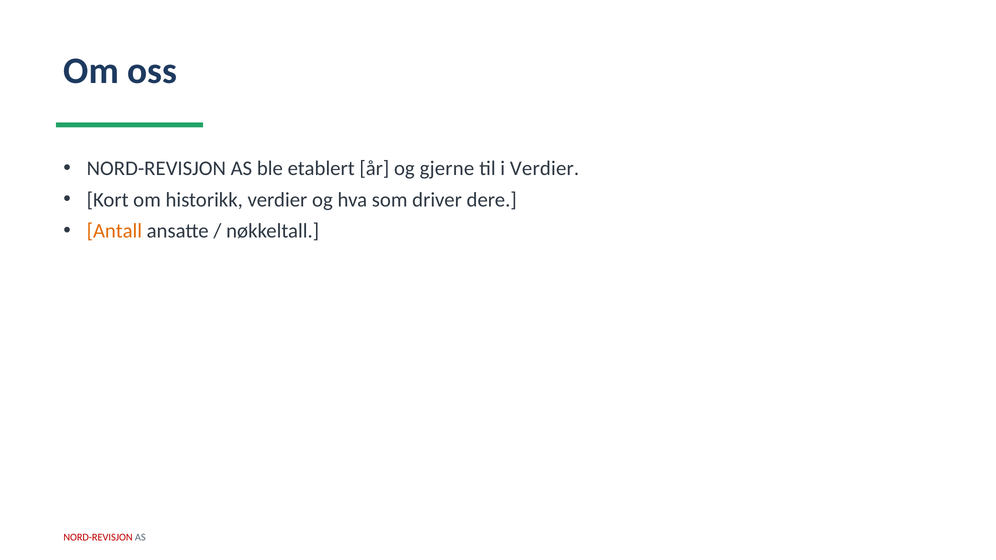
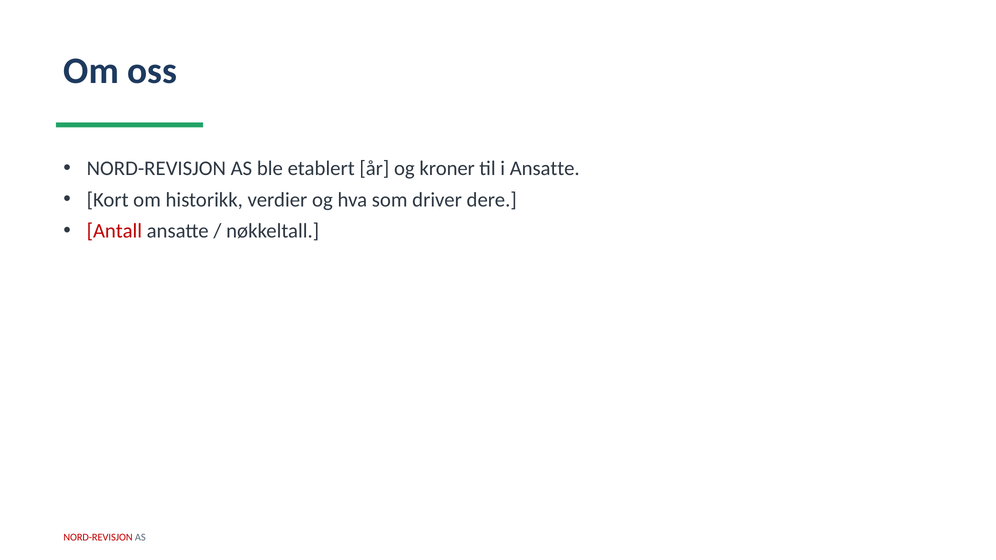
gjerne: gjerne -> kroner
i Verdier: Verdier -> Ansatte
Antall colour: orange -> red
